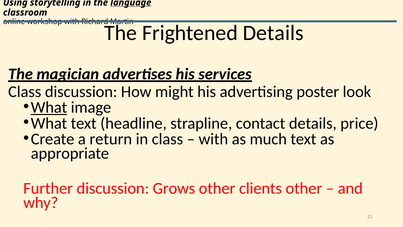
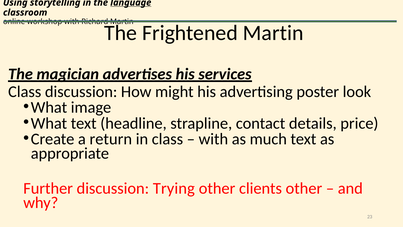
Frightened Details: Details -> Martin
What at (49, 107) underline: present -> none
Grows: Grows -> Trying
